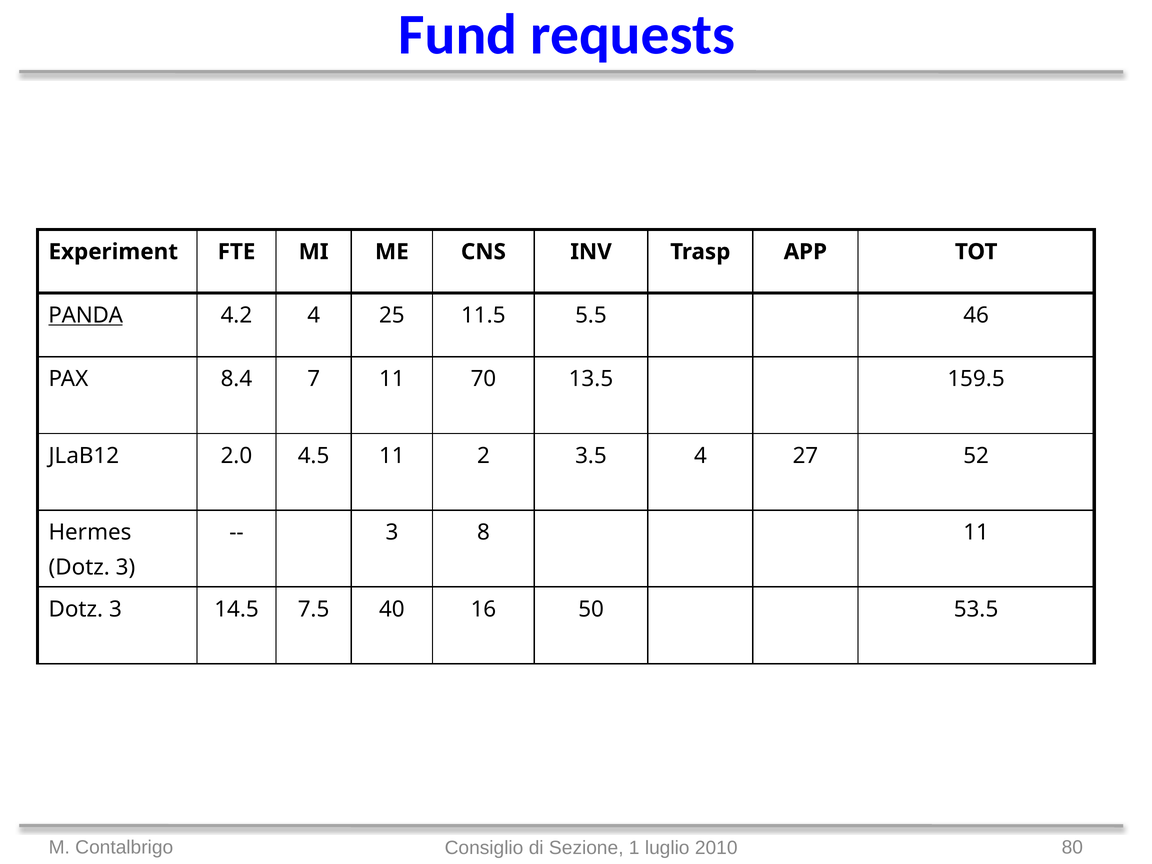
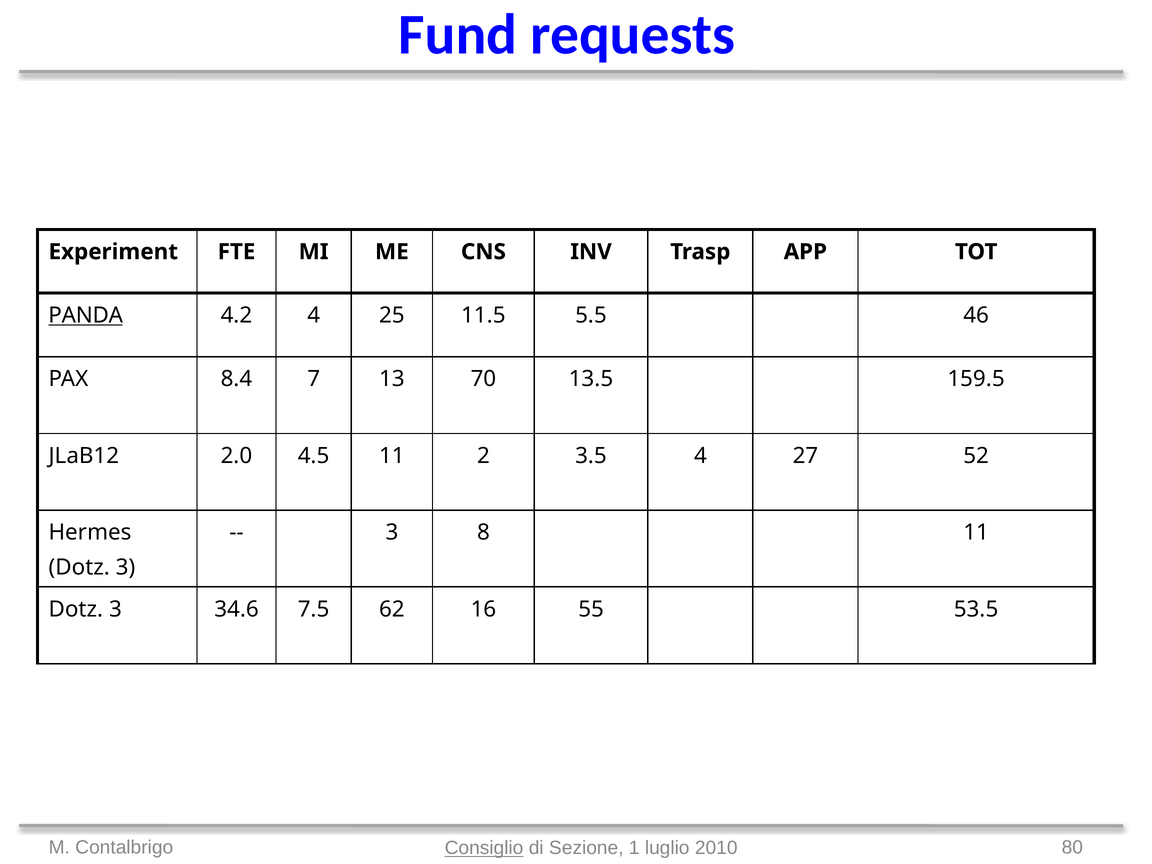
7 11: 11 -> 13
14.5: 14.5 -> 34.6
40: 40 -> 62
50: 50 -> 55
Consiglio underline: none -> present
